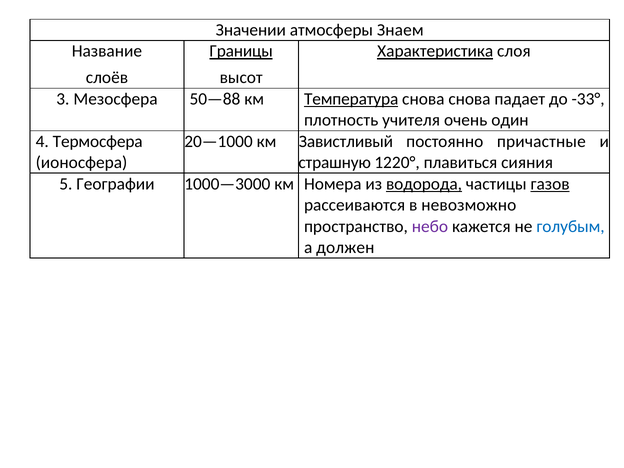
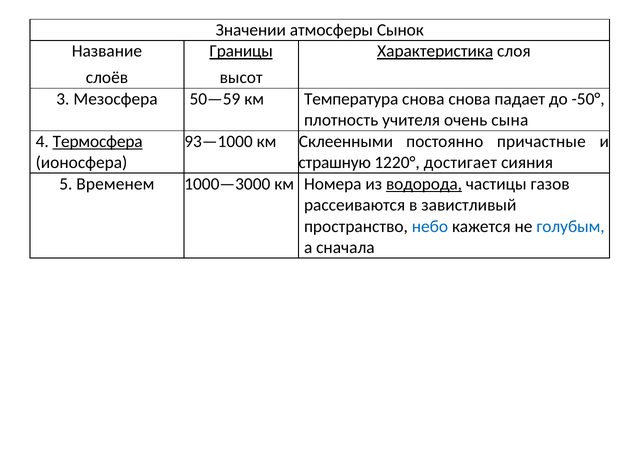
Знаем: Знаем -> Сынок
50—88: 50—88 -> 50—59
Температура underline: present -> none
-33°: -33° -> -50°
один: один -> сына
Термосфера underline: none -> present
20—1000: 20—1000 -> 93—1000
Завистливый: Завистливый -> Склеенными
плавиться: плавиться -> достигает
Географии: Географии -> Временем
газов underline: present -> none
невозможно: невозможно -> завистливый
небо colour: purple -> blue
должен: должен -> сначала
